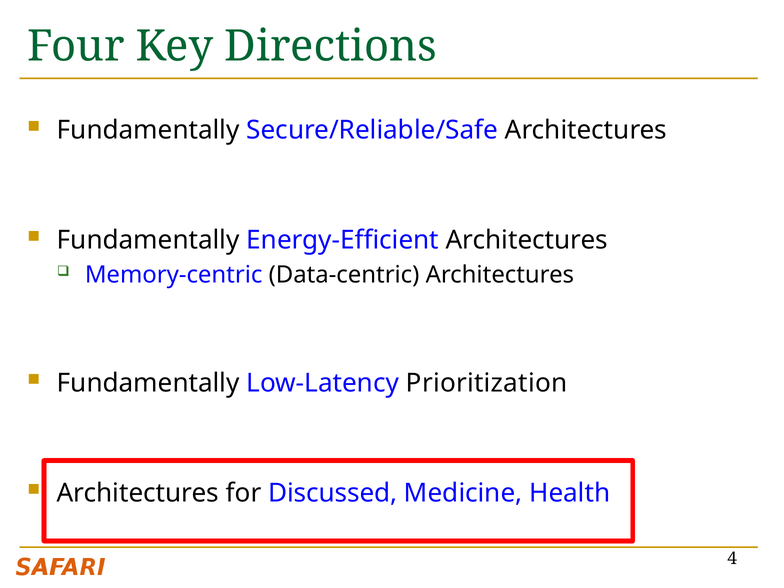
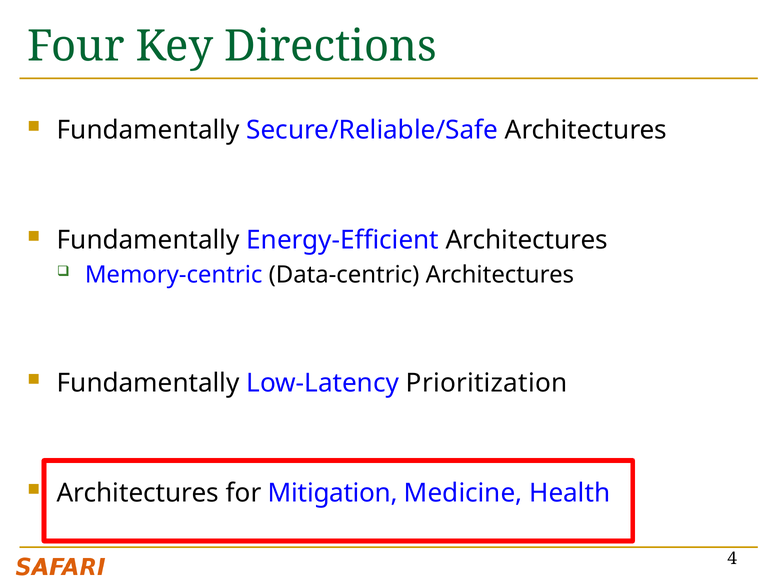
Discussed: Discussed -> Mitigation
